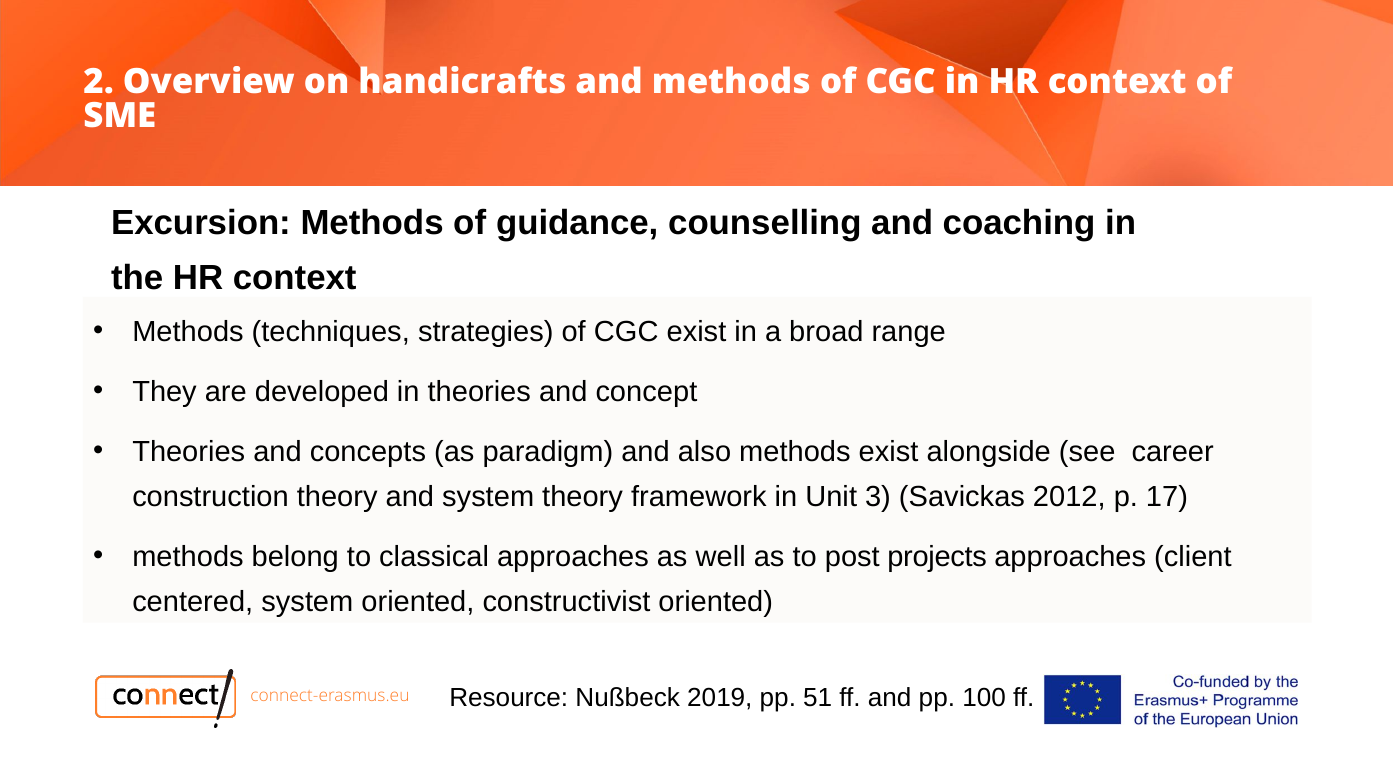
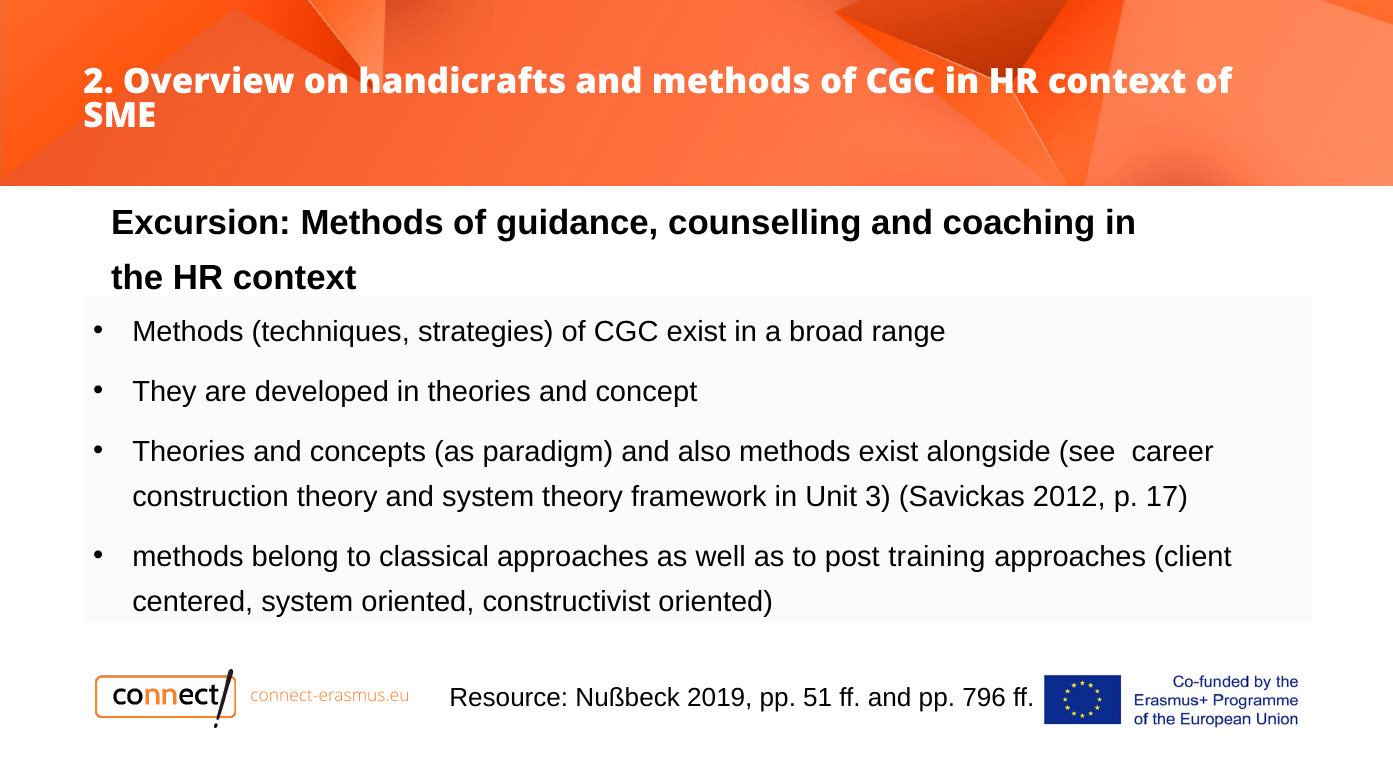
projects: projects -> training
100: 100 -> 796
